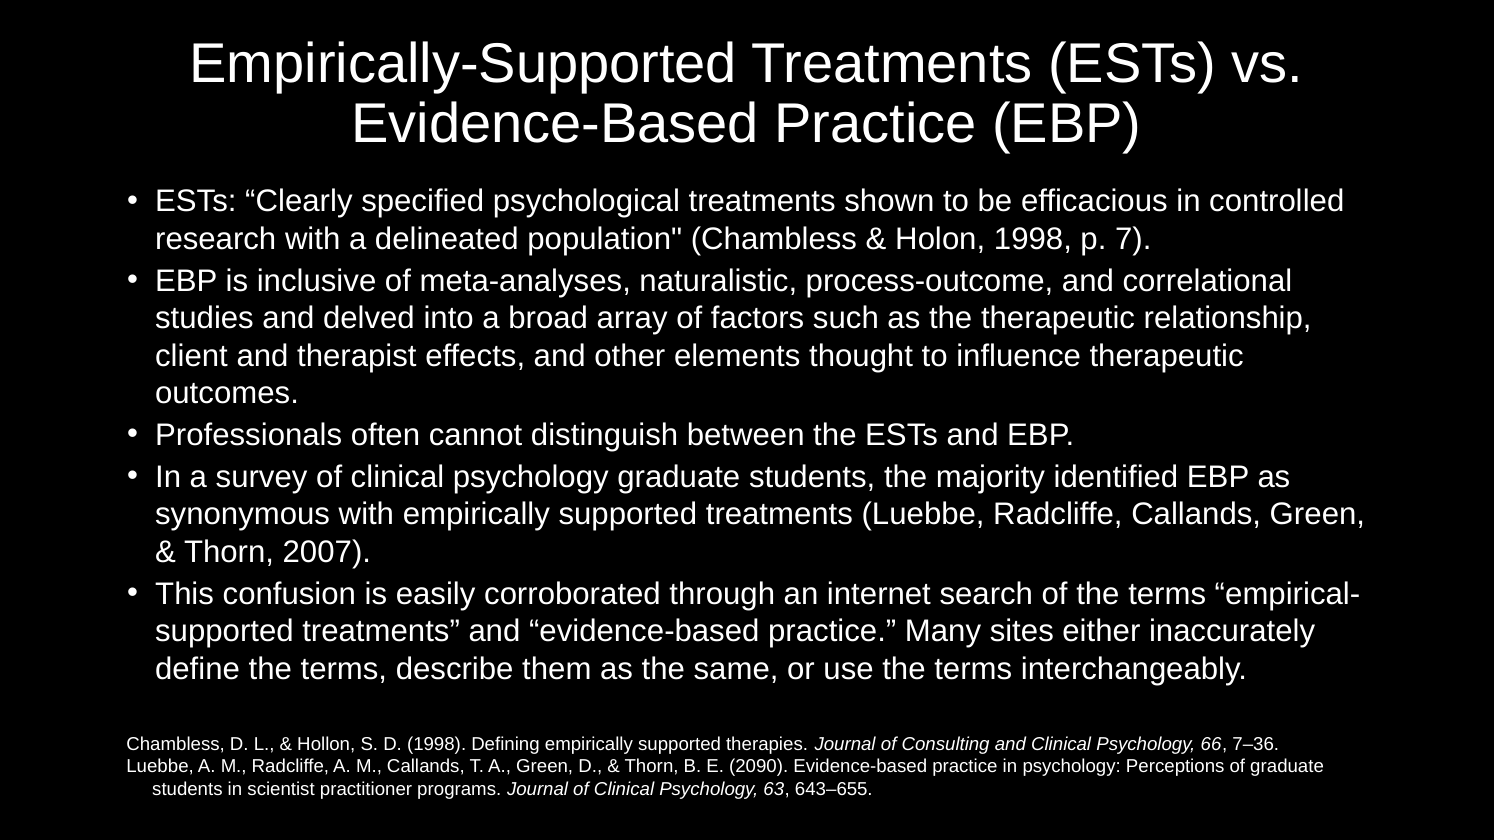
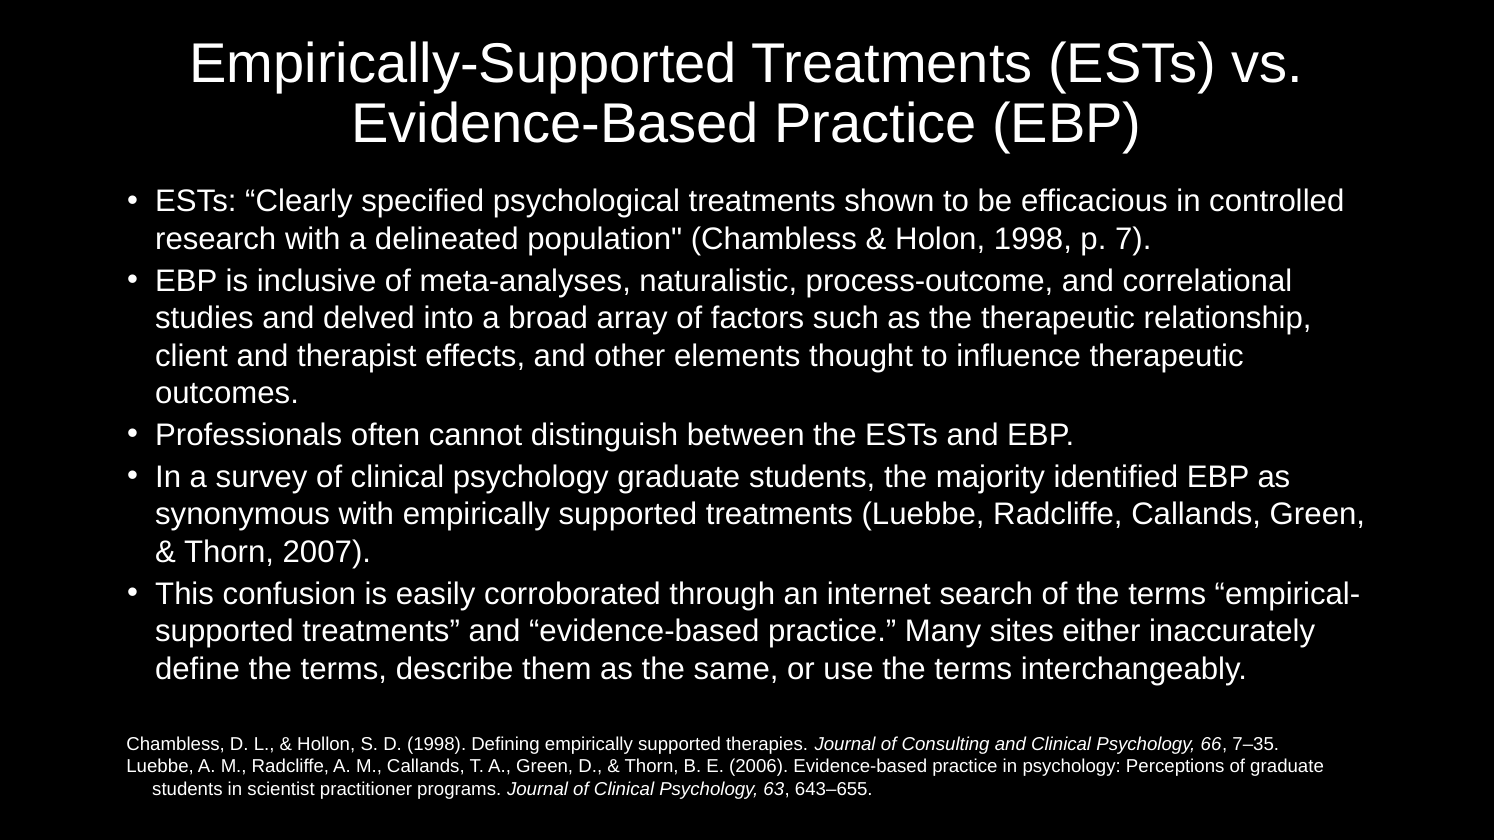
7–36: 7–36 -> 7–35
2090: 2090 -> 2006
